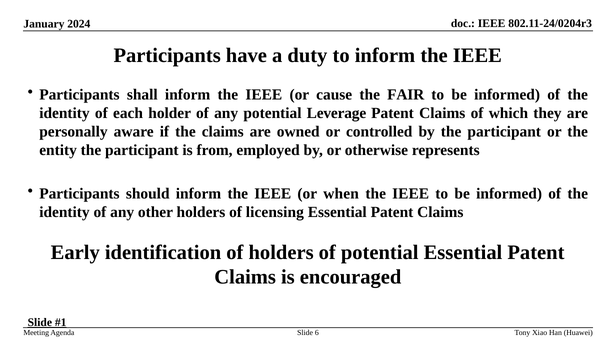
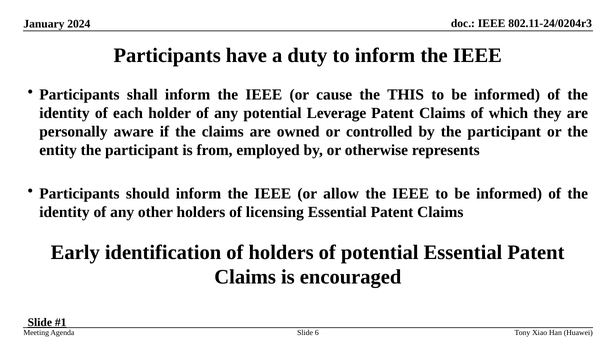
FAIR: FAIR -> THIS
when: when -> allow
